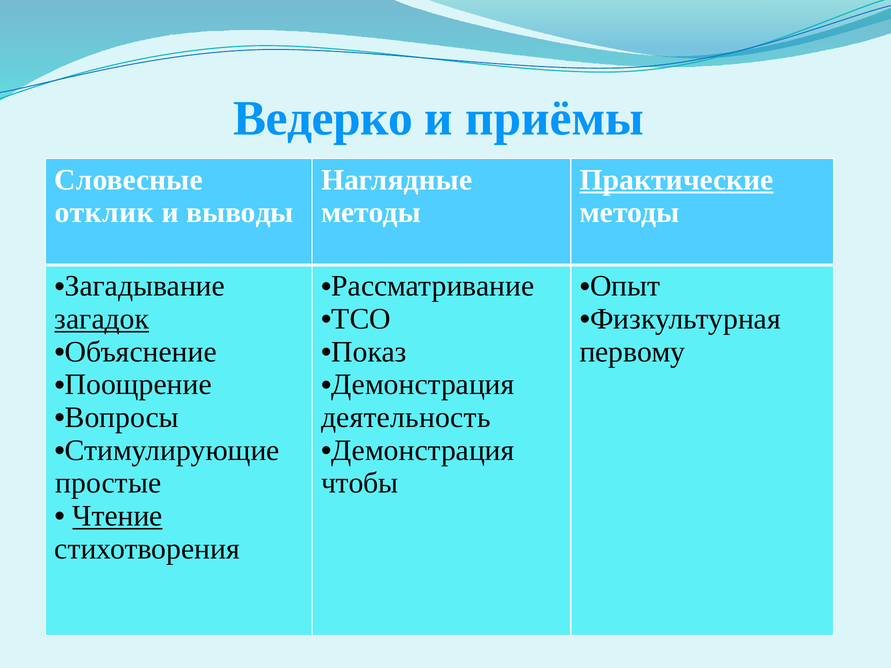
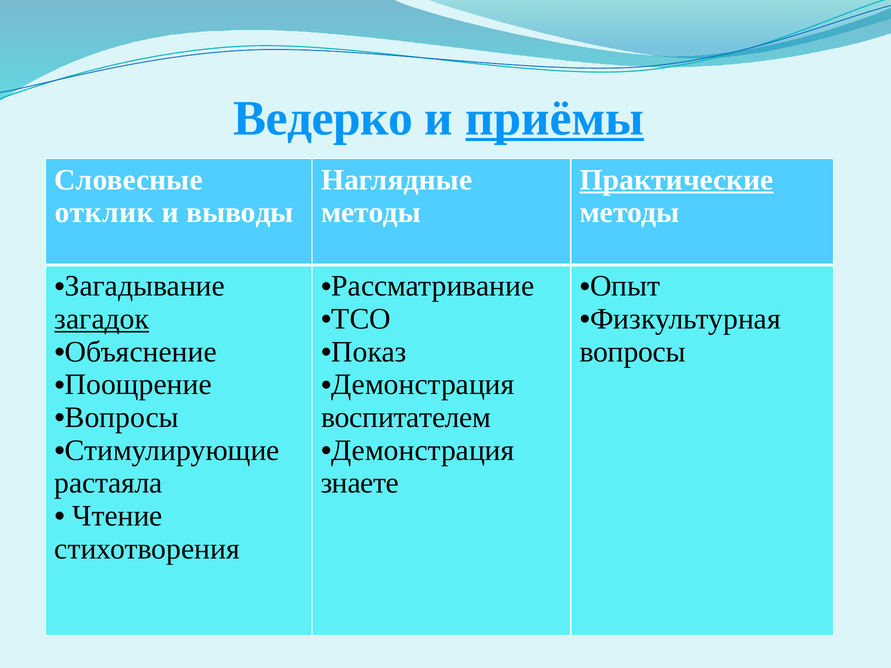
приёмы underline: none -> present
первому at (632, 352): первому -> вопросы
деятельность: деятельность -> воспитателем
простые: простые -> растаяла
чтобы: чтобы -> знаете
Чтение underline: present -> none
